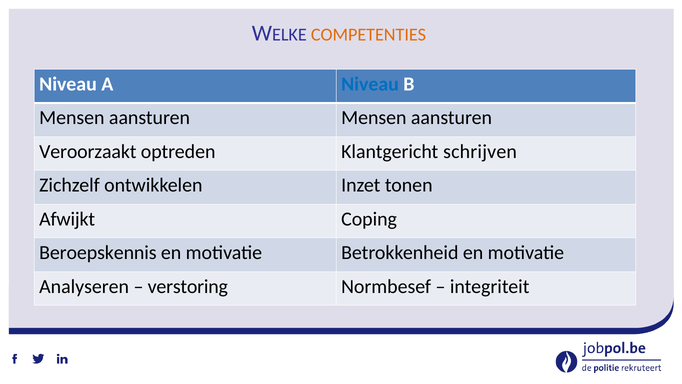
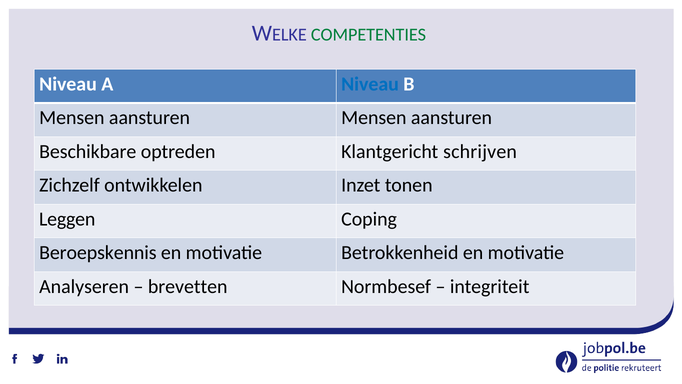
COMPETENTIES colour: orange -> green
Veroorzaakt: Veroorzaakt -> Beschikbare
Afwijkt: Afwijkt -> Leggen
verstoring: verstoring -> brevetten
